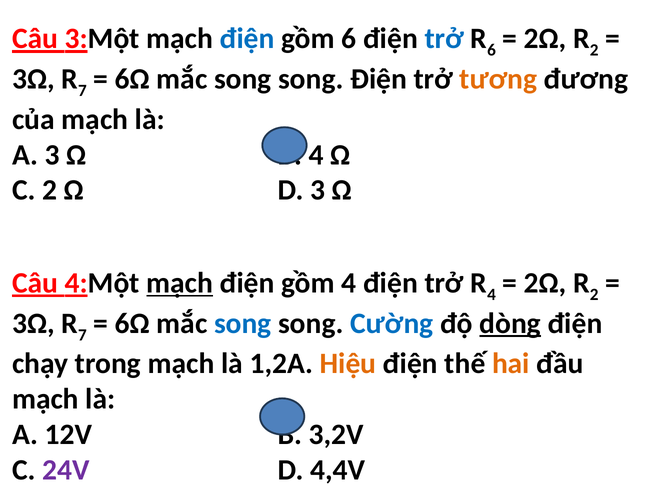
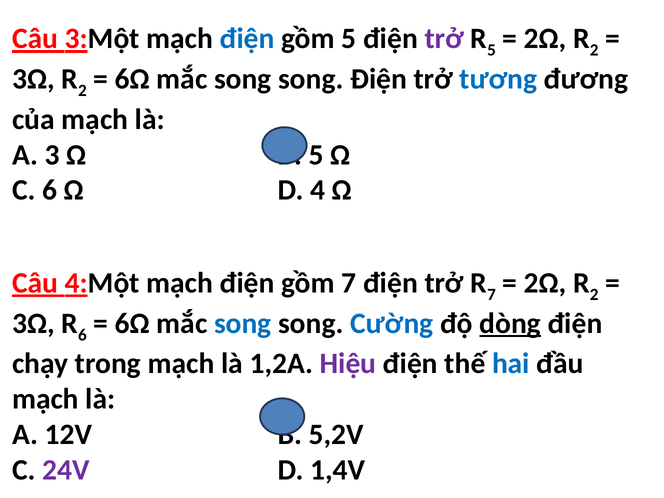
gồm 6: 6 -> 5
trở at (444, 39) colour: blue -> purple
6 at (492, 50): 6 -> 5
7 at (82, 91): 7 -> 2
tương colour: orange -> blue
4 at (316, 155): 4 -> 5
C 2: 2 -> 6
D 3: 3 -> 4
mạch at (180, 283) underline: present -> none
gồm 4: 4 -> 7
4 at (492, 295): 4 -> 7
7 at (82, 335): 7 -> 6
Hiệu colour: orange -> purple
hai colour: orange -> blue
3,2V: 3,2V -> 5,2V
4,4V: 4,4V -> 1,4V
